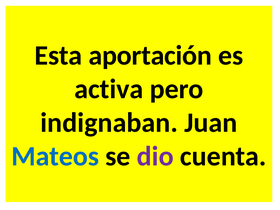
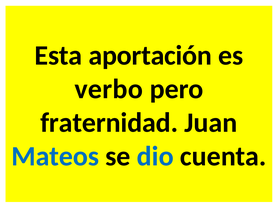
activa: activa -> verbo
indignaban: indignaban -> fraternidad
dio colour: purple -> blue
